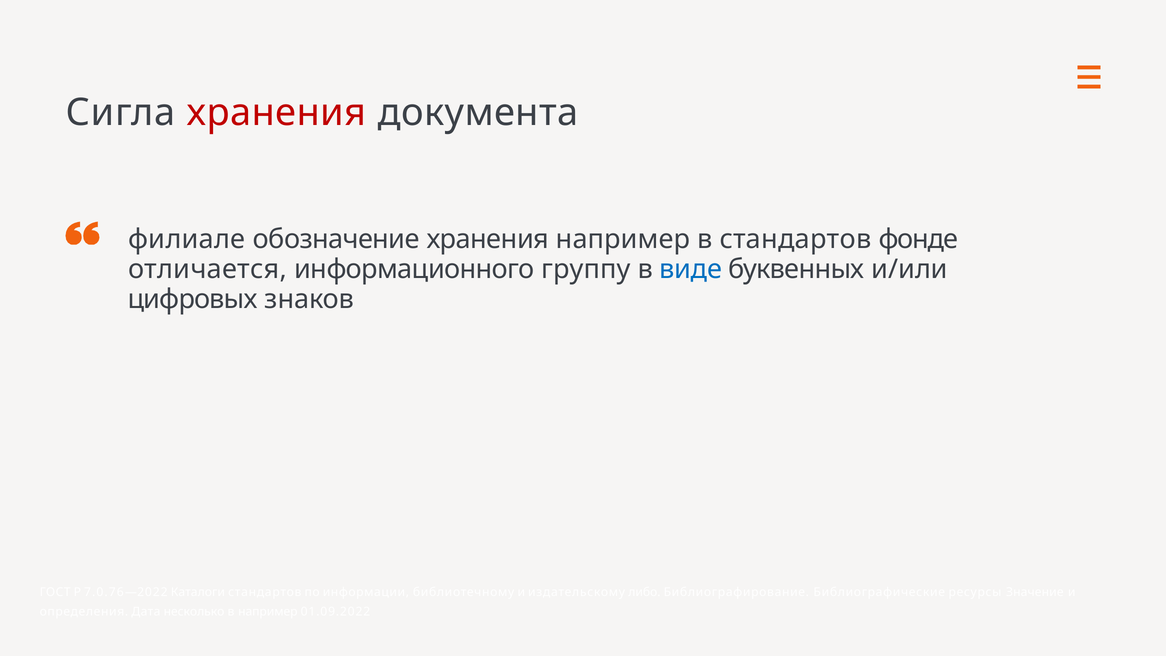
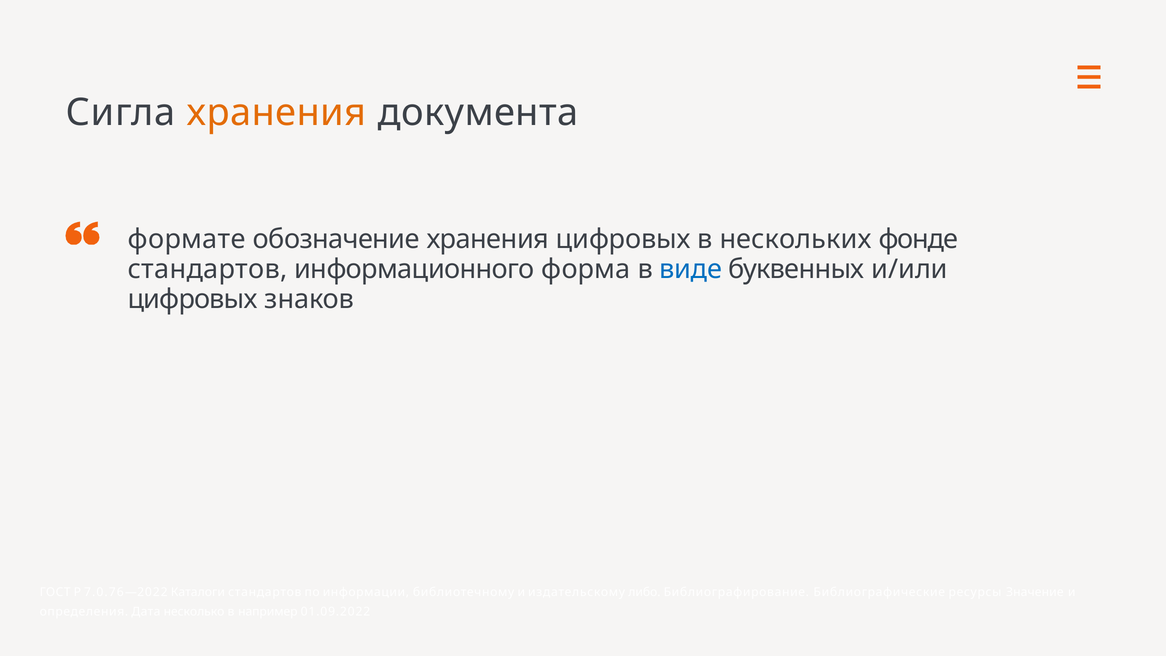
хранения at (277, 113) colour: red -> orange
филиале: филиале -> формате
хранения например: например -> цифровых
в стандартов: стандартов -> нескольких
отличается at (208, 269): отличается -> стандартов
группу: группу -> форма
